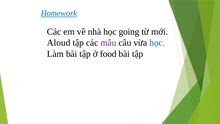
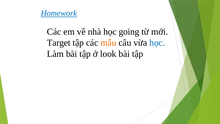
Aloud: Aloud -> Target
mẫu colour: purple -> orange
food: food -> look
